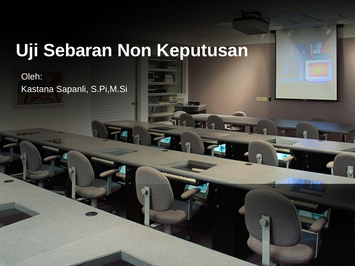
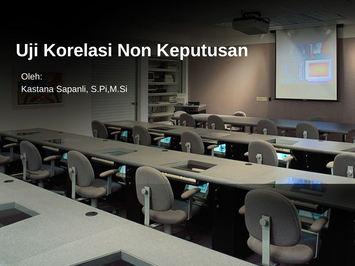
Sebaran: Sebaran -> Korelasi
